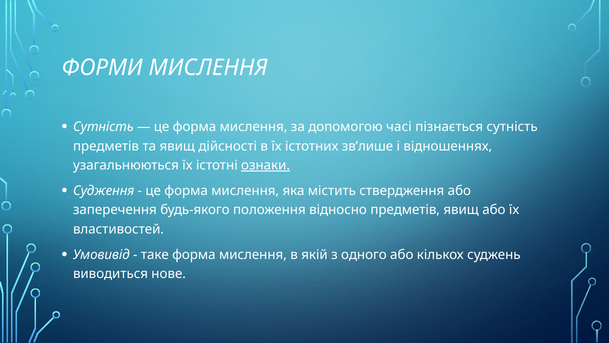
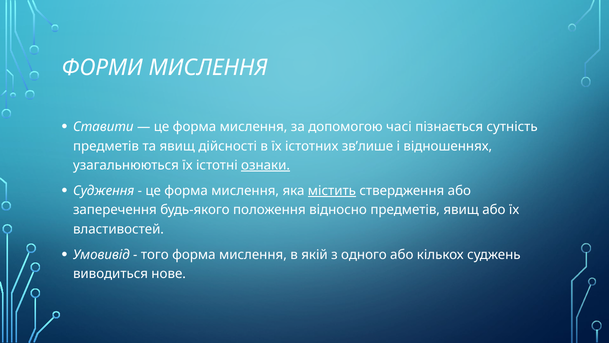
Сутність at (103, 127): Сутність -> Ставити
містить underline: none -> present
таке: таке -> того
